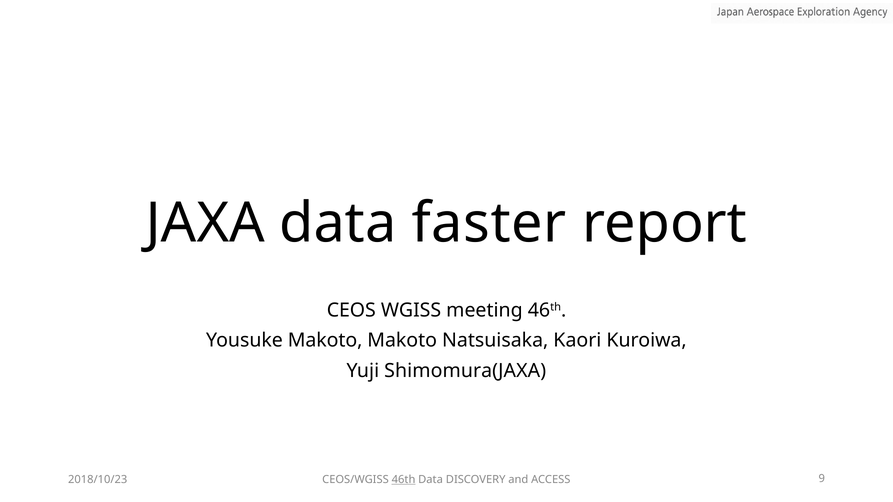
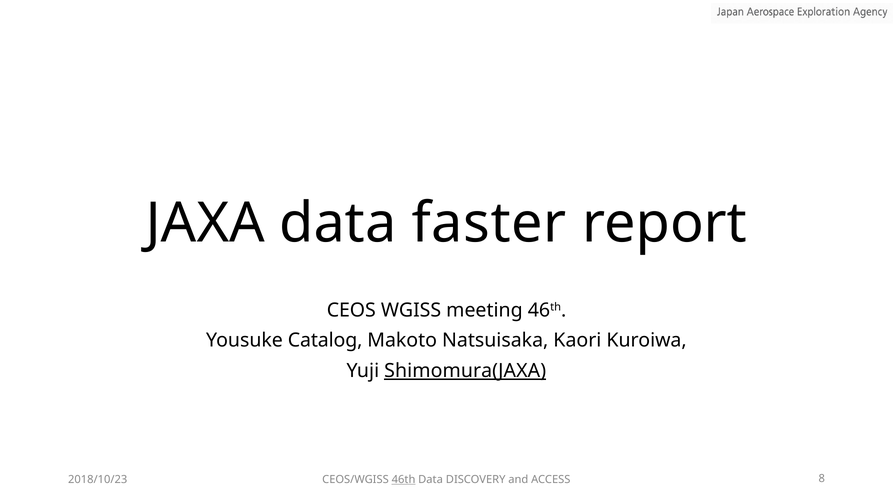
Yousuke Makoto: Makoto -> Catalog
Shimomura(JAXA underline: none -> present
9: 9 -> 8
